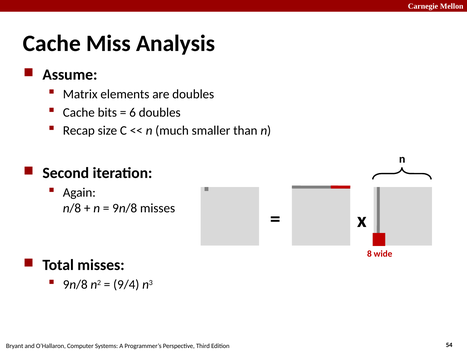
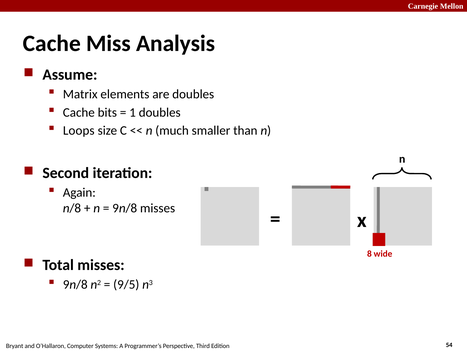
6: 6 -> 1
Recap: Recap -> Loops
9/4: 9/4 -> 9/5
